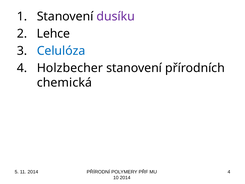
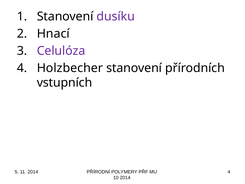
Lehce: Lehce -> Hnací
Celulóza colour: blue -> purple
chemická: chemická -> vstupních
